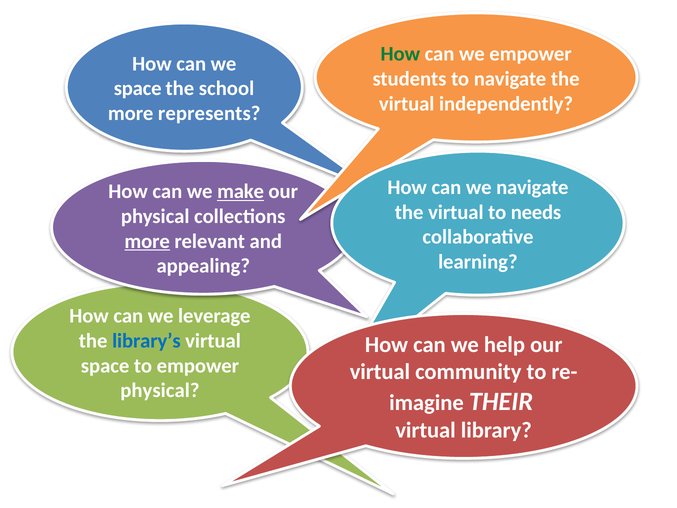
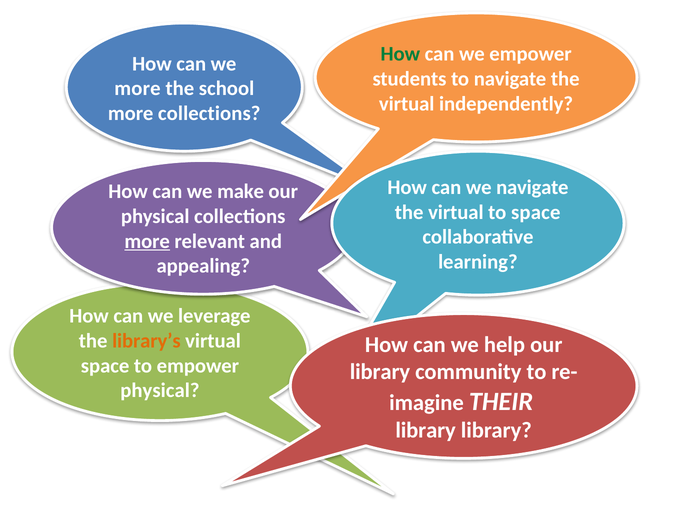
space at (138, 89): space -> more
more represents: represents -> collections
make underline: present -> none
to needs: needs -> space
library’s colour: blue -> orange
virtual at (380, 372): virtual -> library
virtual at (426, 430): virtual -> library
